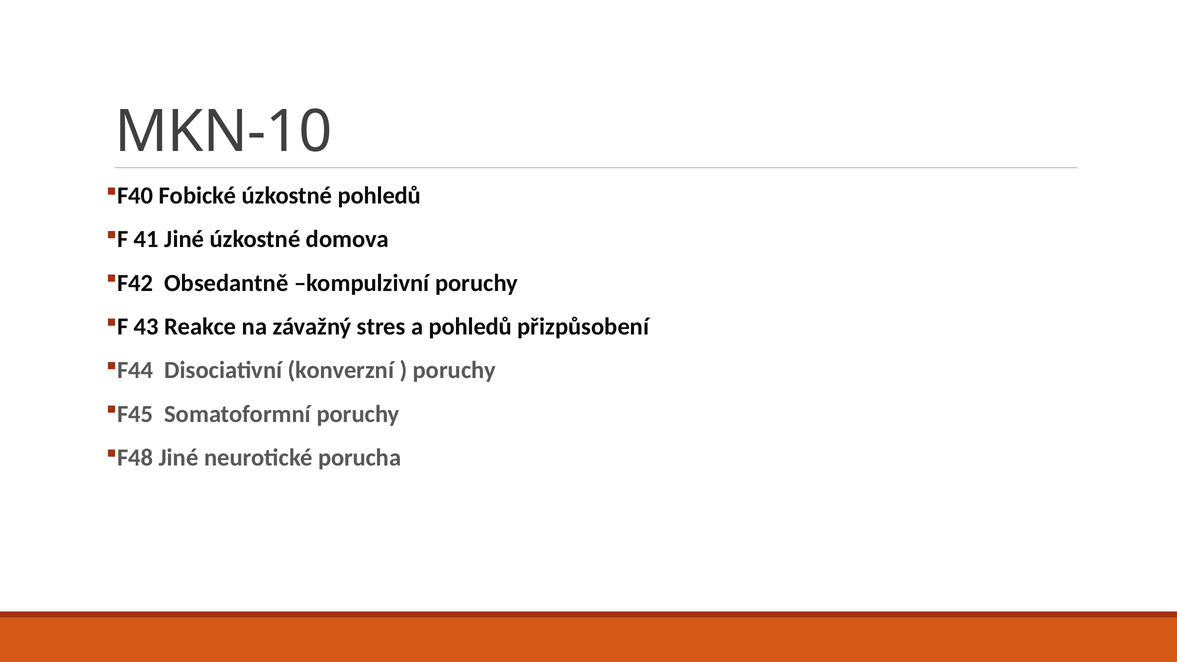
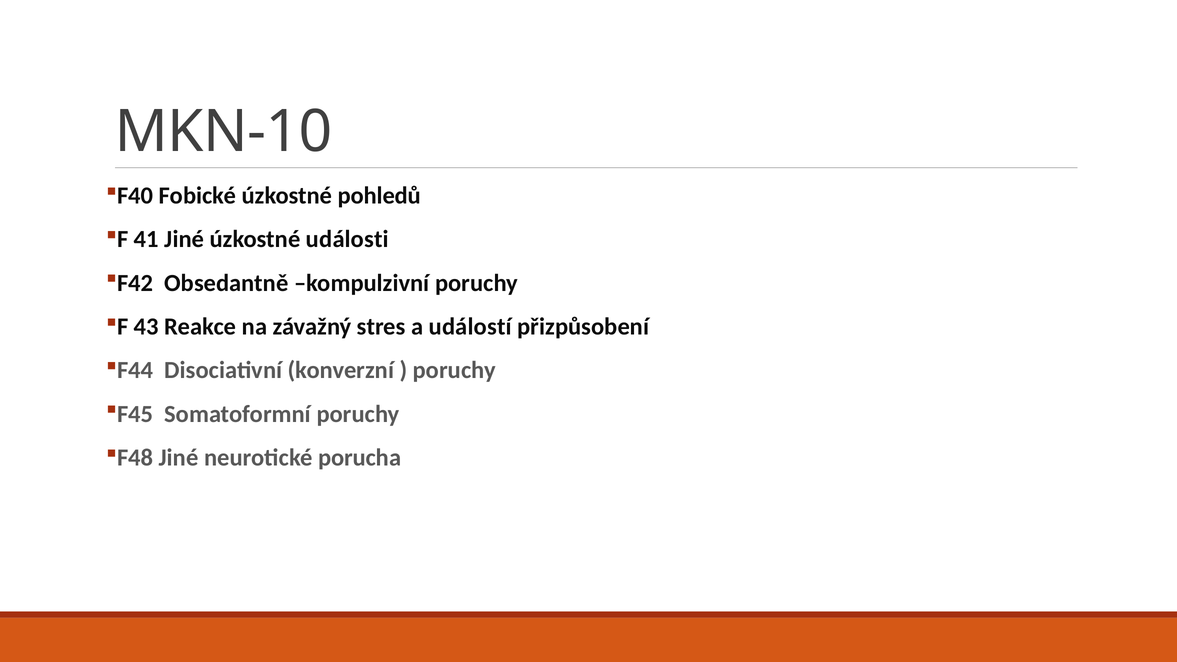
domova: domova -> události
a pohledů: pohledů -> událostí
